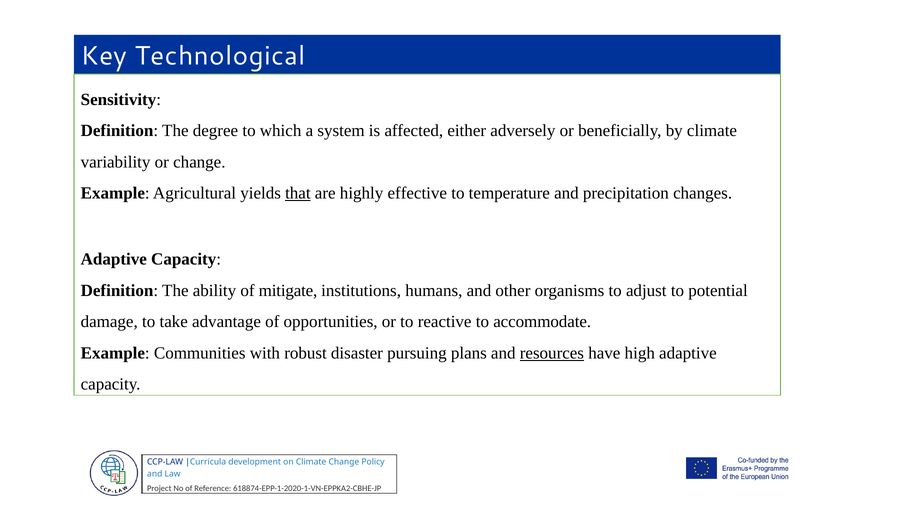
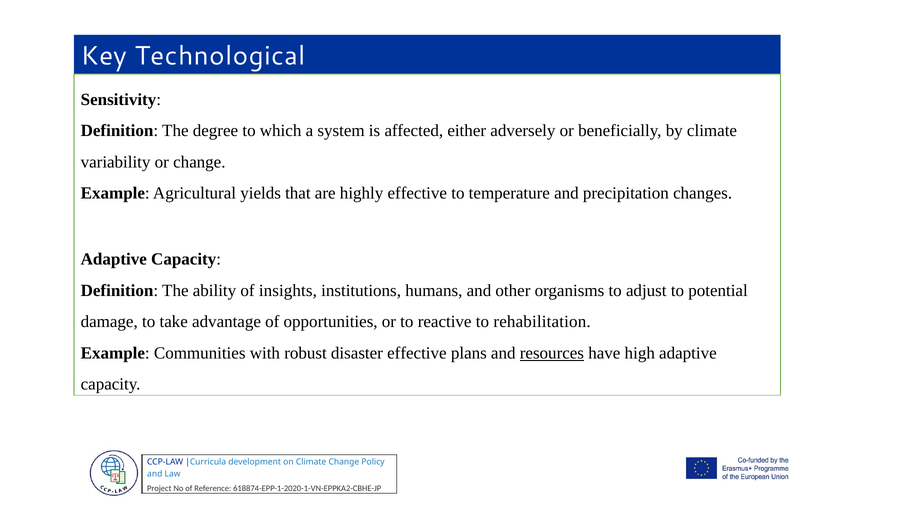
that underline: present -> none
mitigate: mitigate -> insights
accommodate: accommodate -> rehabilitation
disaster pursuing: pursuing -> effective
